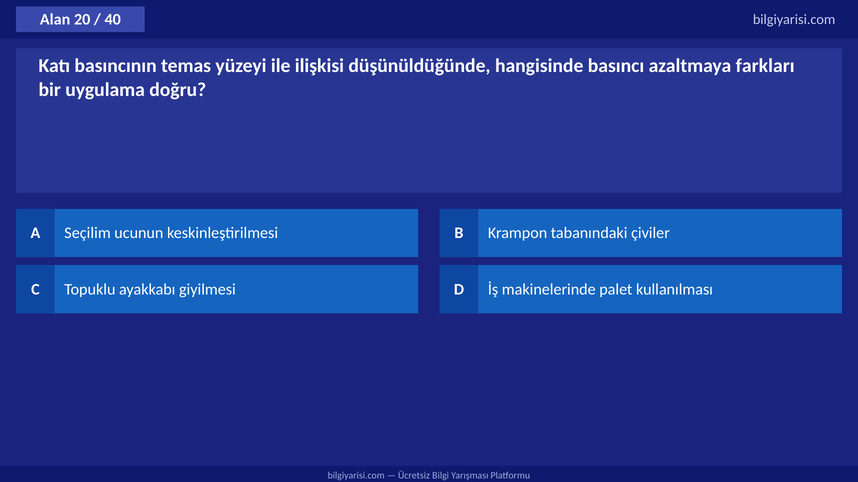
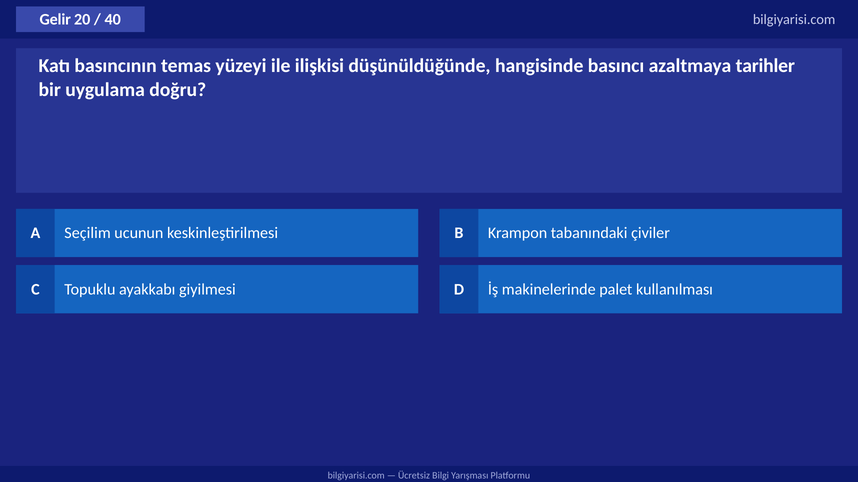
Alan: Alan -> Gelir
farkları: farkları -> tarihler
